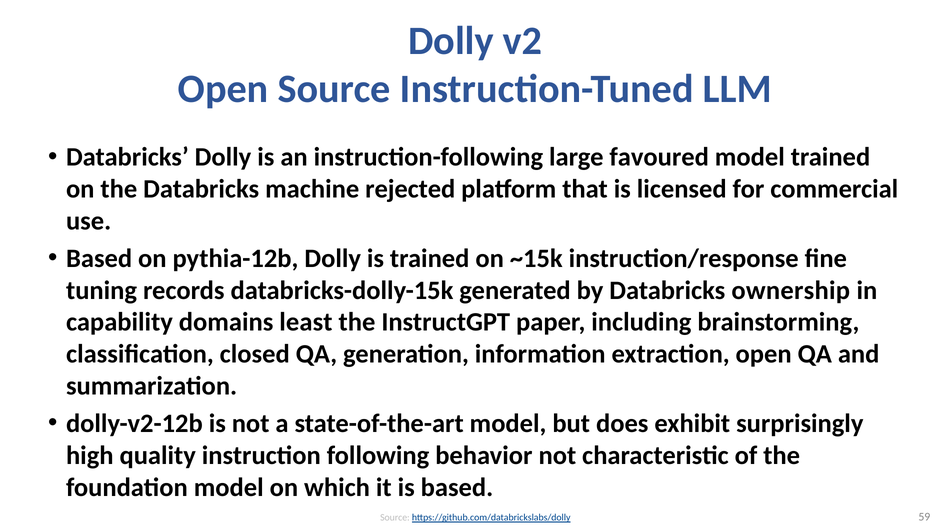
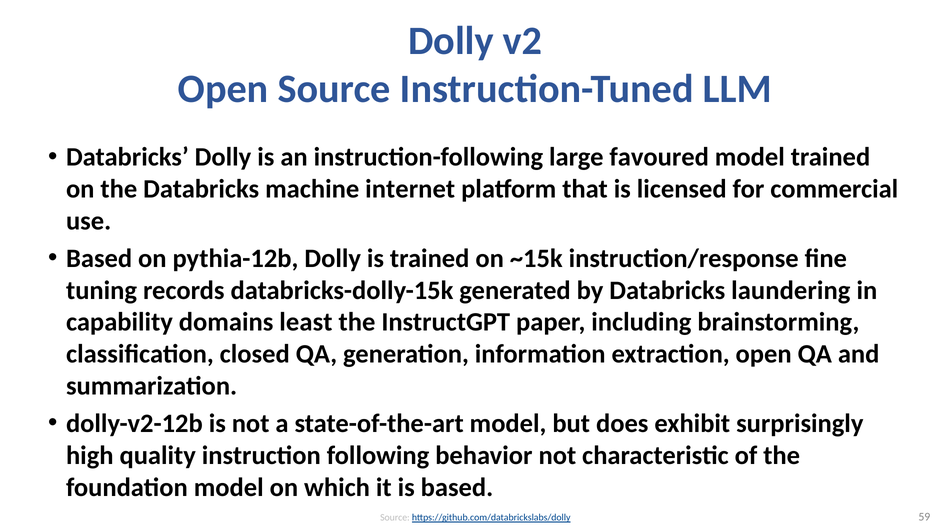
rejected: rejected -> internet
ownership: ownership -> laundering
